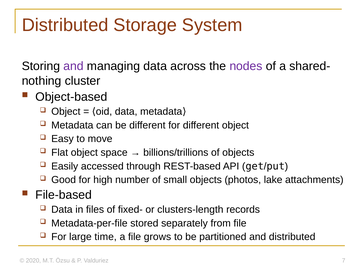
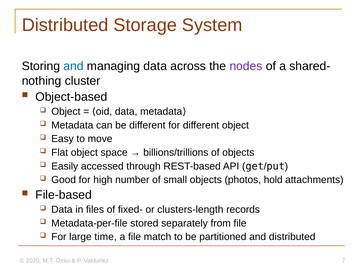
and at (74, 66) colour: purple -> blue
lake: lake -> hold
grows: grows -> match
